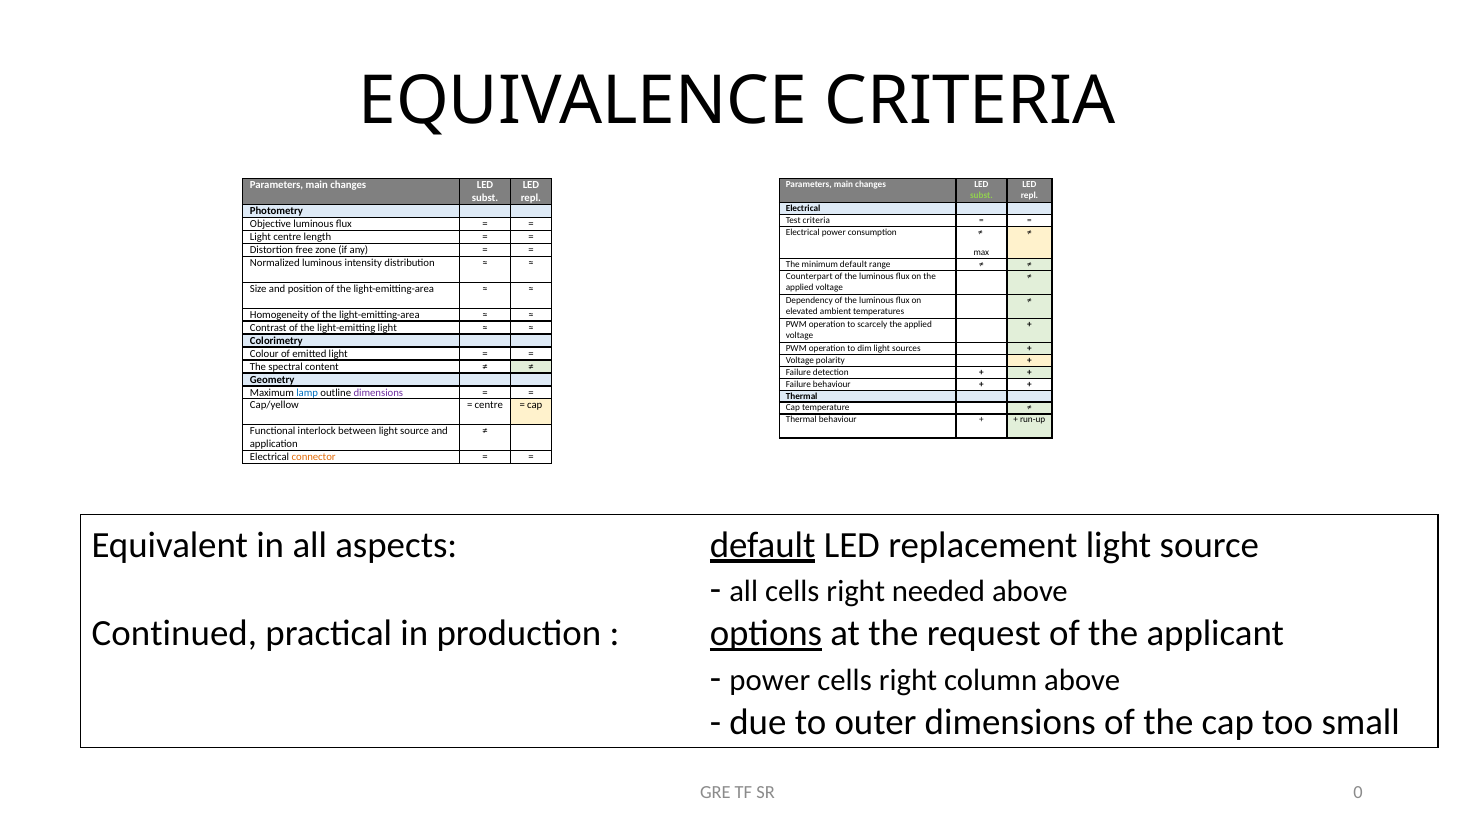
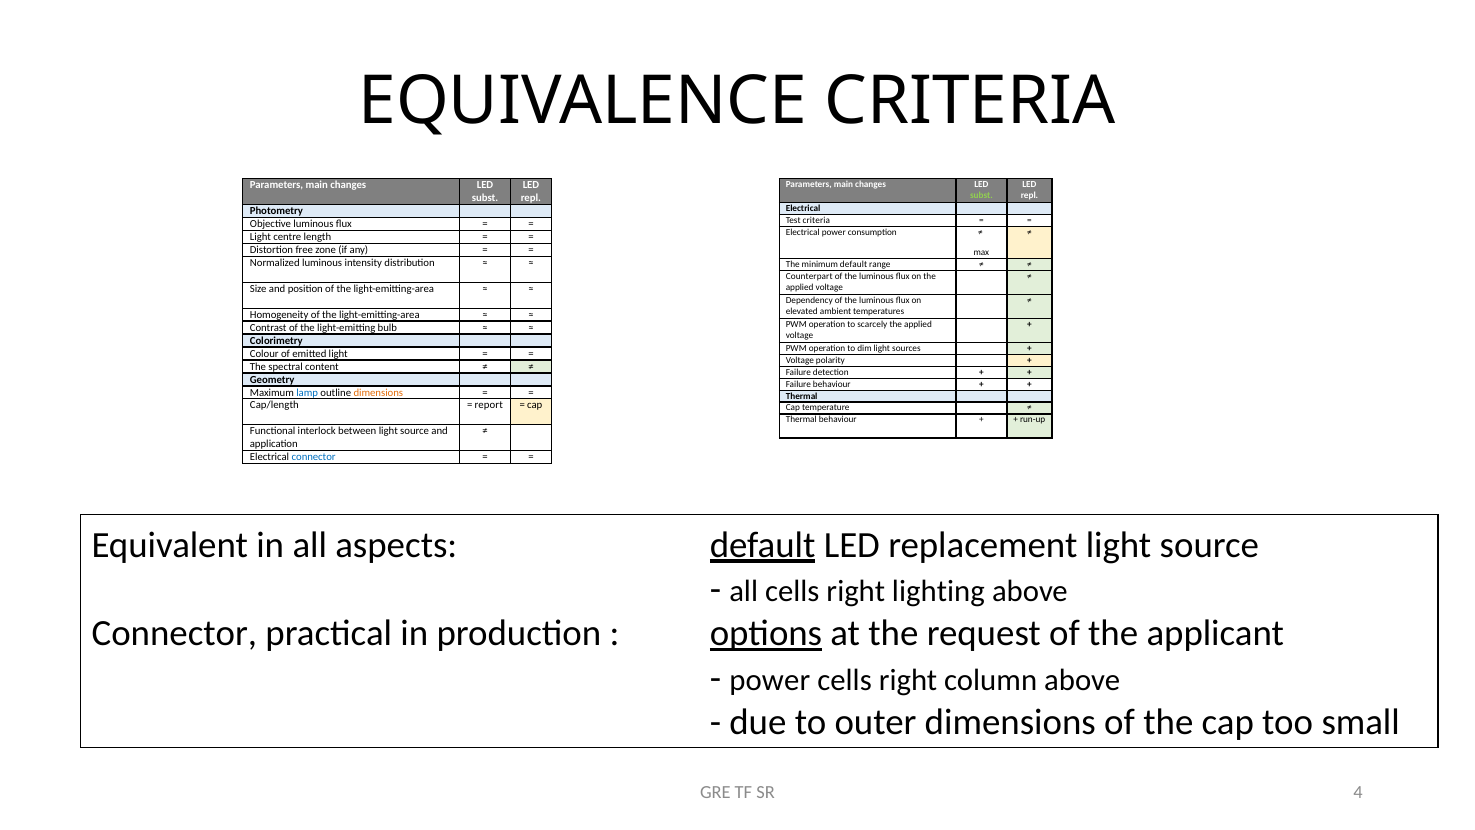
light-emitting light: light -> bulb
dimensions at (378, 392) colour: purple -> orange
Cap/yellow: Cap/yellow -> Cap/length
centre at (489, 405): centre -> report
connector at (314, 457) colour: orange -> blue
needed: needed -> lighting
Continued at (174, 633): Continued -> Connector
0: 0 -> 4
